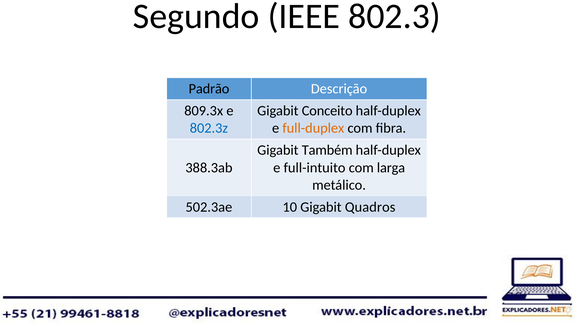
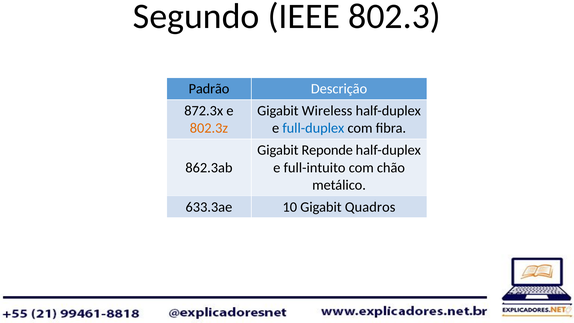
809.3x: 809.3x -> 872.3x
Conceito: Conceito -> Wireless
802.3z colour: blue -> orange
full-duplex colour: orange -> blue
Também: Também -> Reponde
388.3ab: 388.3ab -> 862.3ab
larga: larga -> chão
502.3ae: 502.3ae -> 633.3ae
